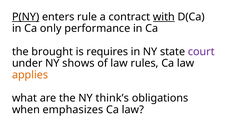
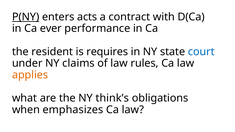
rule: rule -> acts
with underline: present -> none
only: only -> ever
brought: brought -> resident
court colour: purple -> blue
shows: shows -> claims
